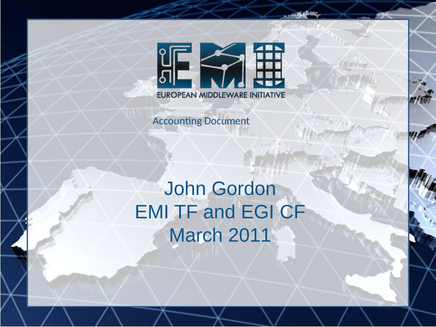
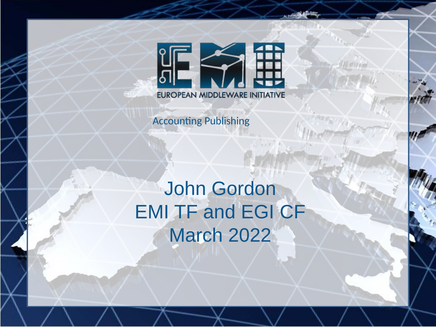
Document: Document -> Publishing
2011: 2011 -> 2022
